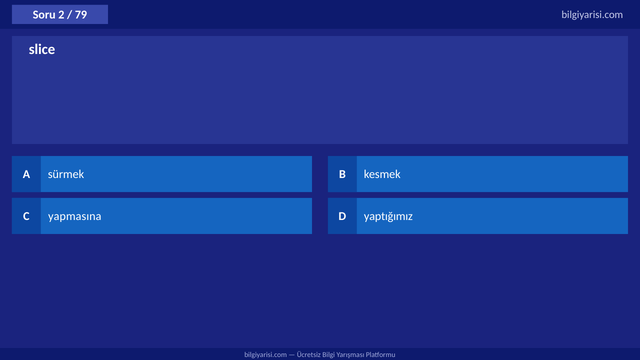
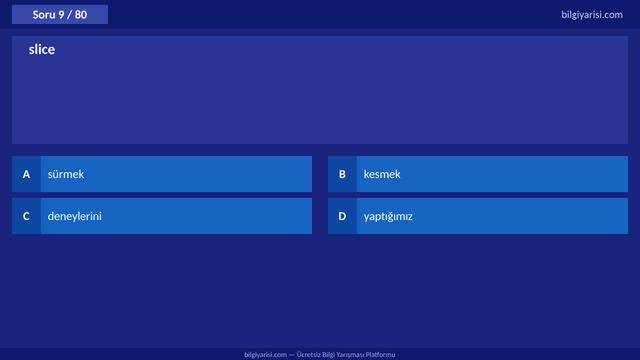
2: 2 -> 9
79: 79 -> 80
yapmasına: yapmasına -> deneylerini
